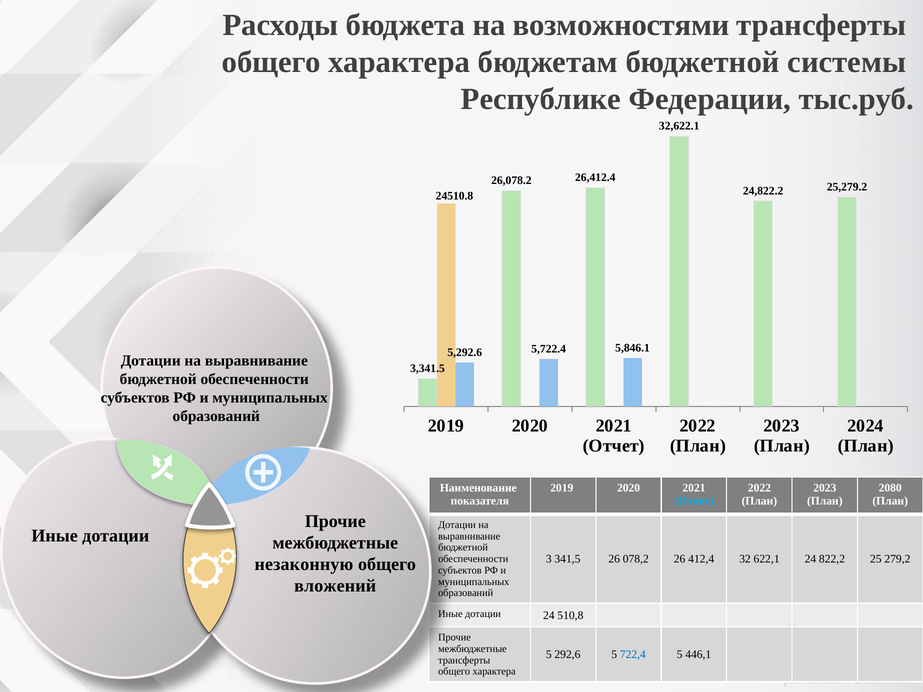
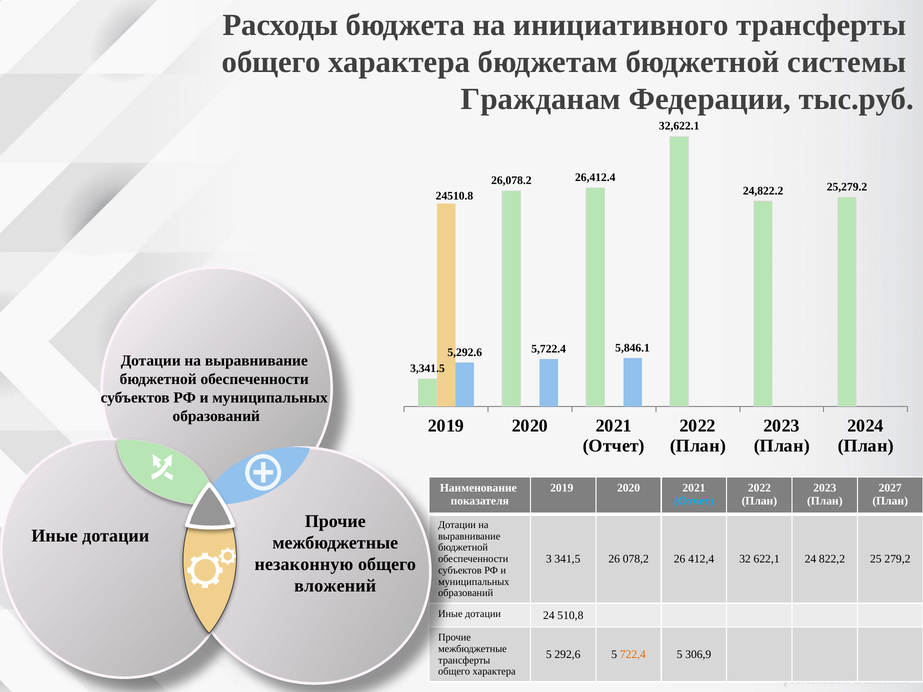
возможностями: возможностями -> инициативного
Республике: Республике -> Гражданам
2080: 2080 -> 2027
722,4 colour: blue -> orange
446,1: 446,1 -> 306,9
